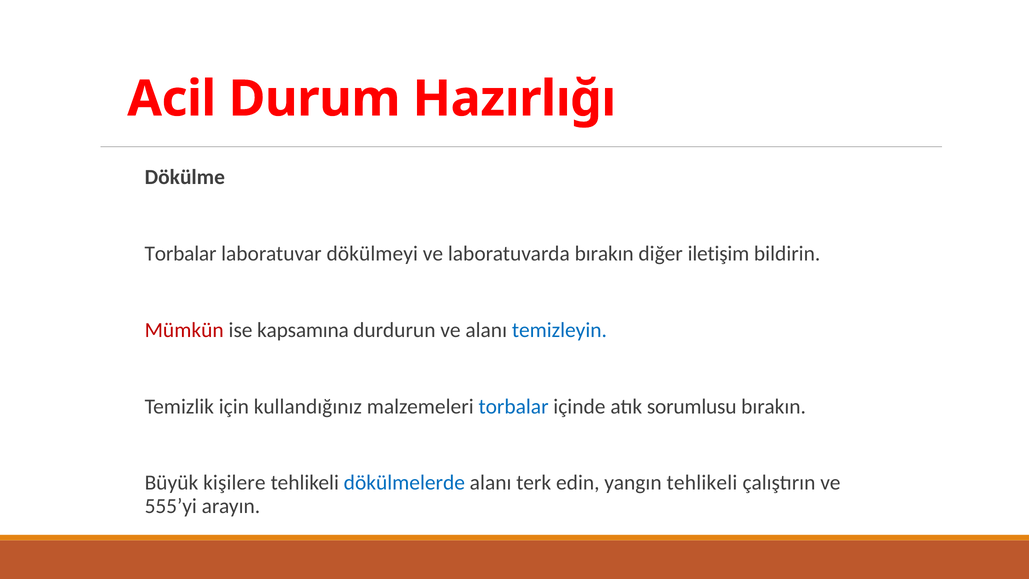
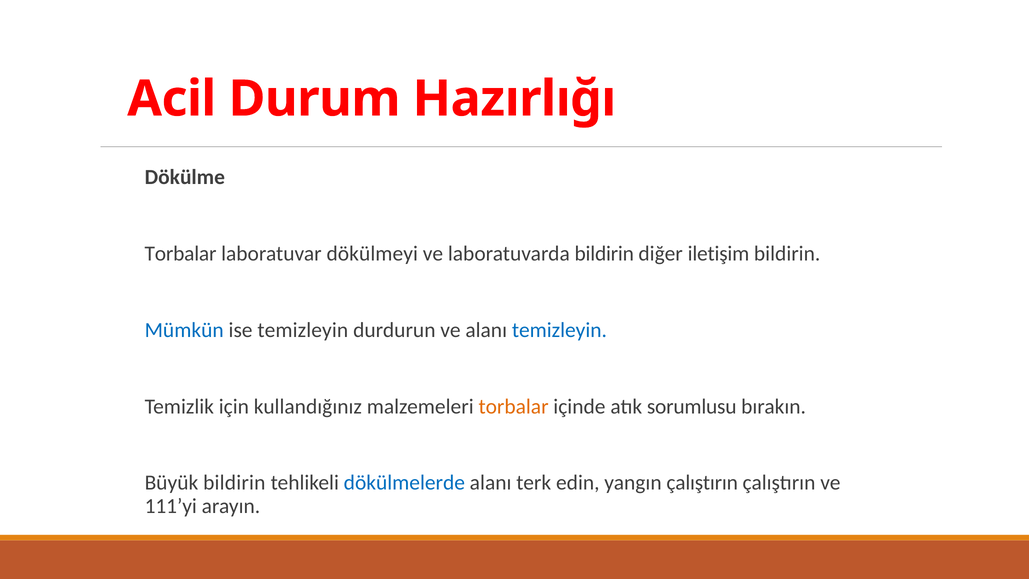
laboratuvarda bırakın: bırakın -> bildirin
Mümkün colour: red -> blue
ise kapsamına: kapsamına -> temizleyin
torbalar at (514, 406) colour: blue -> orange
Büyük kişilere: kişilere -> bildirin
yangın tehlikeli: tehlikeli -> çalıştırın
555’yi: 555’yi -> 111’yi
